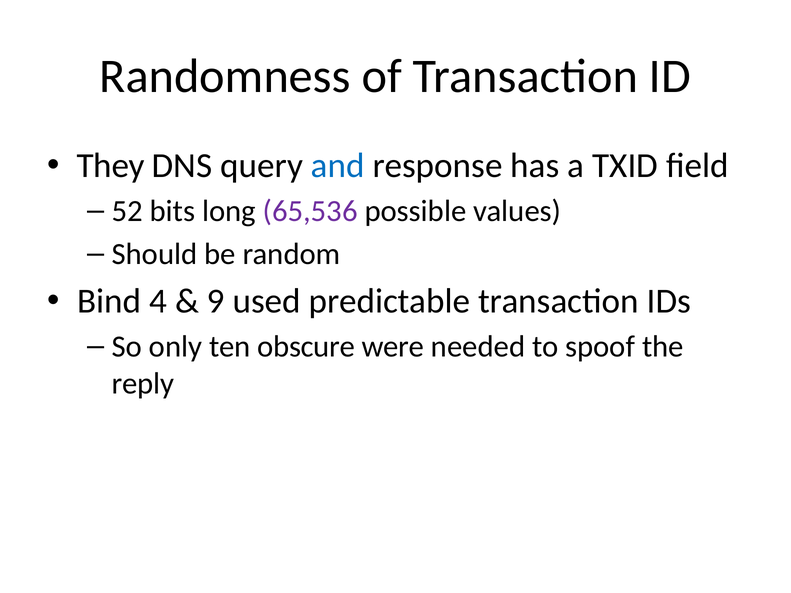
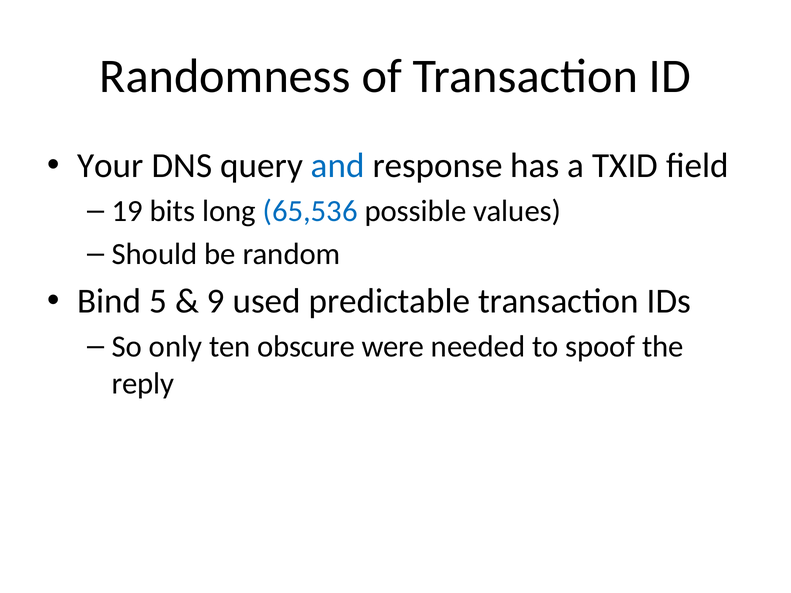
They: They -> Your
52: 52 -> 19
65,536 colour: purple -> blue
4: 4 -> 5
